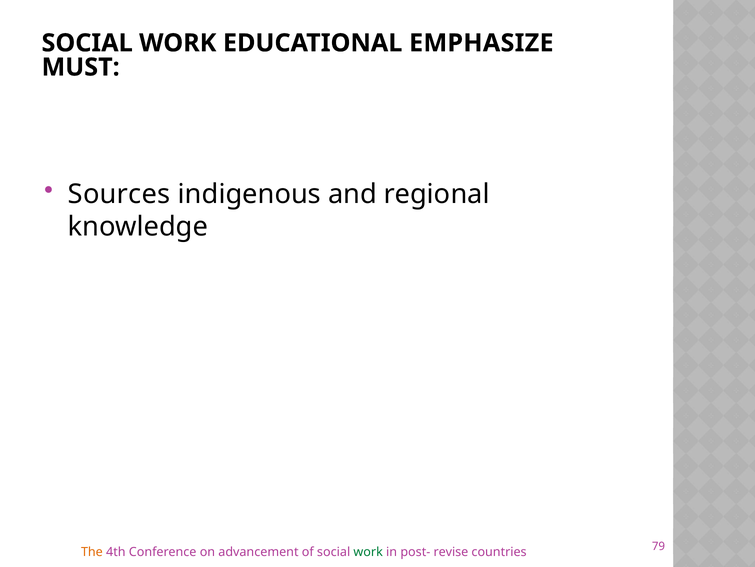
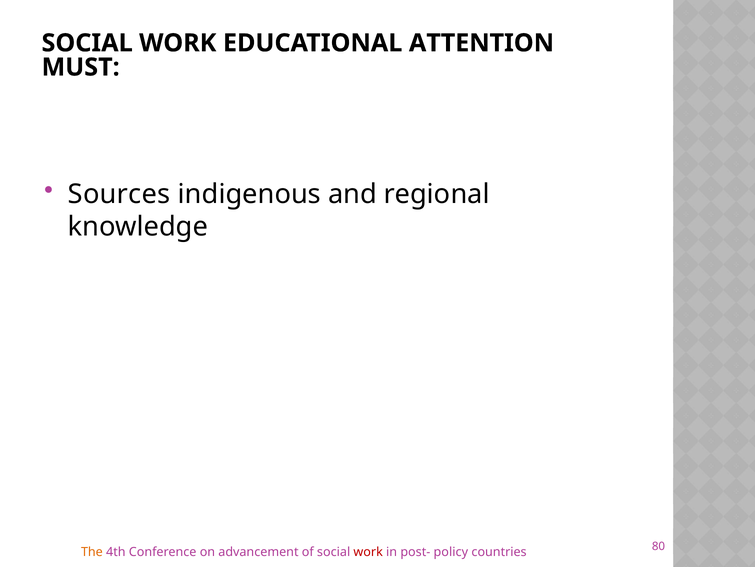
EMPHASIZE: EMPHASIZE -> ATTENTION
work at (368, 552) colour: green -> red
revise: revise -> policy
79: 79 -> 80
